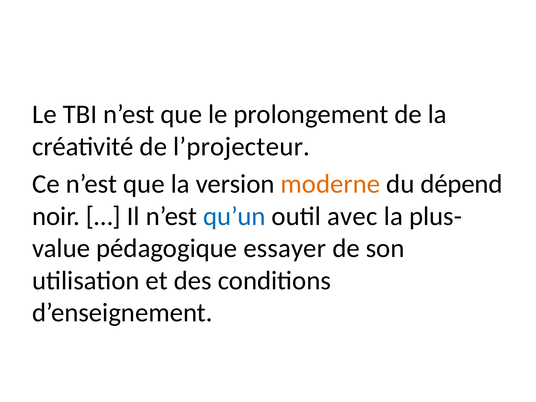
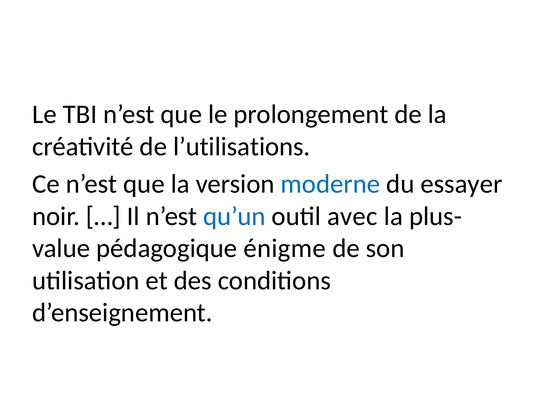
l’projecteur: l’projecteur -> l’utilisations
moderne colour: orange -> blue
dépend: dépend -> essayer
essayer: essayer -> énigme
